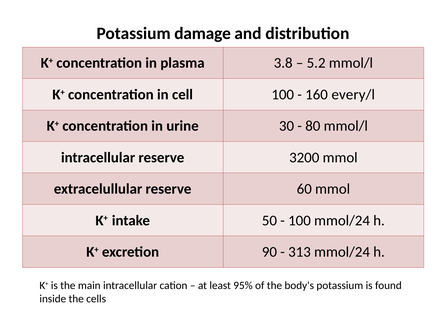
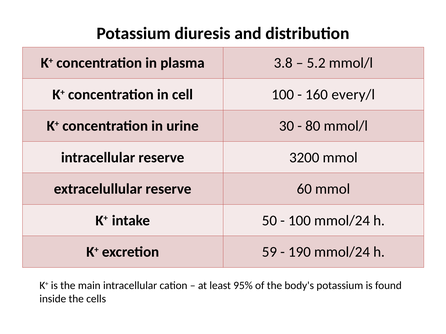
damage: damage -> diuresis
90: 90 -> 59
313: 313 -> 190
